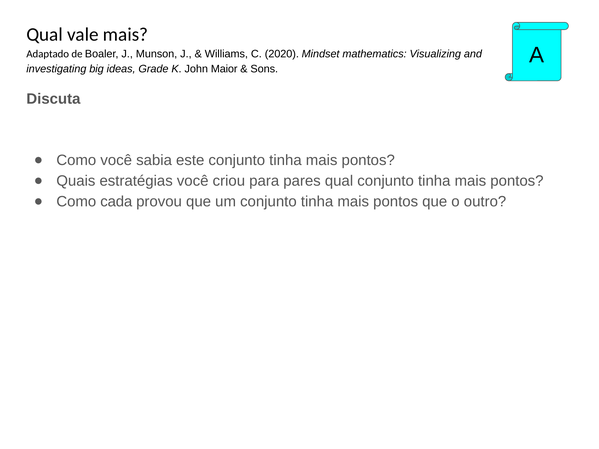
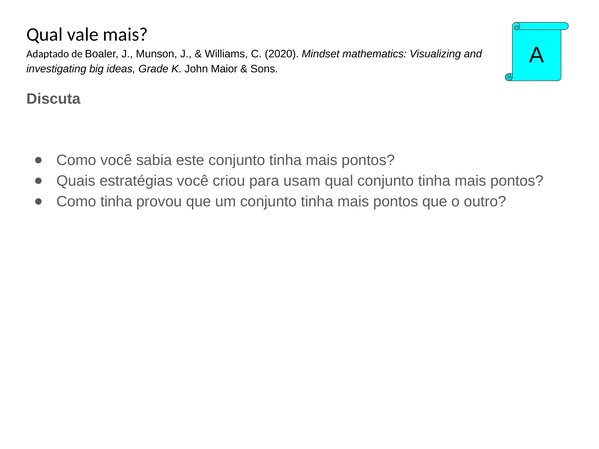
pares: pares -> usam
Como cada: cada -> tinha
